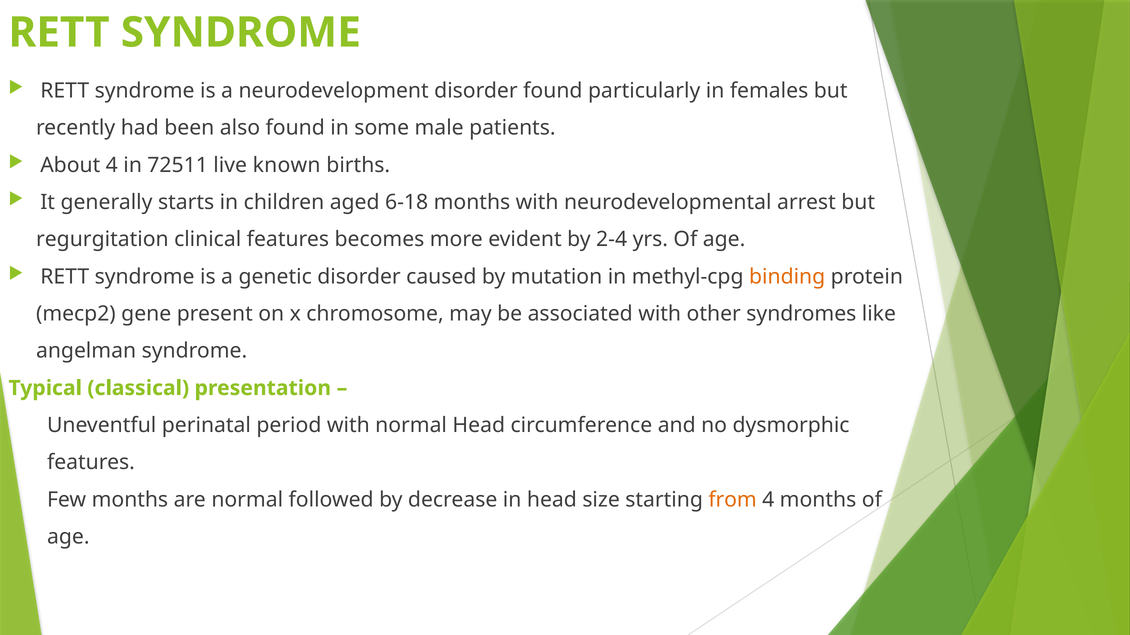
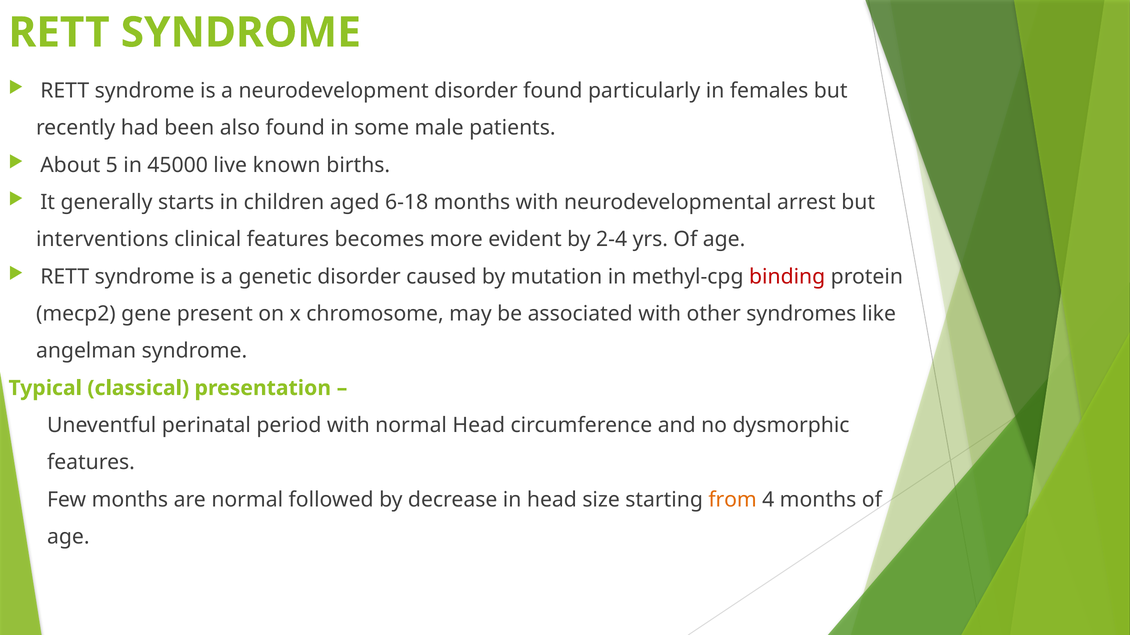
About 4: 4 -> 5
72511: 72511 -> 45000
regurgitation: regurgitation -> interventions
binding colour: orange -> red
